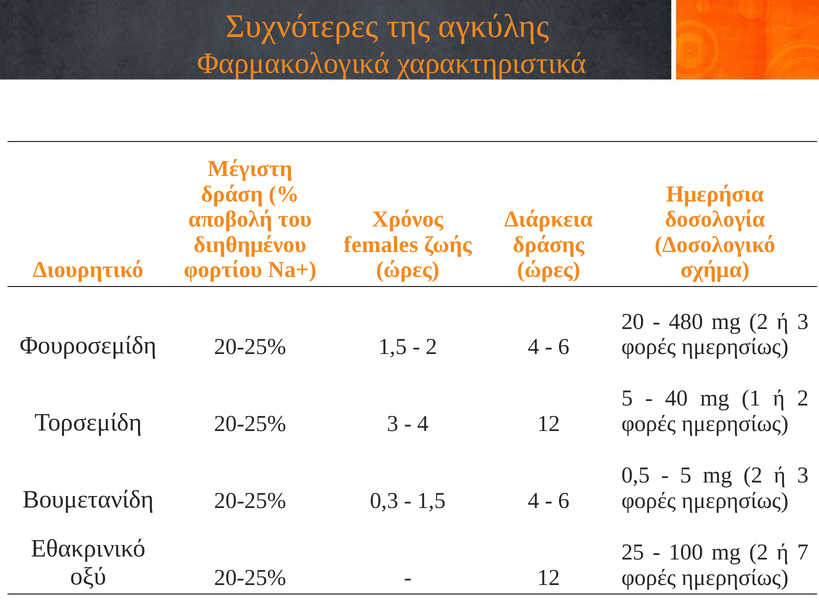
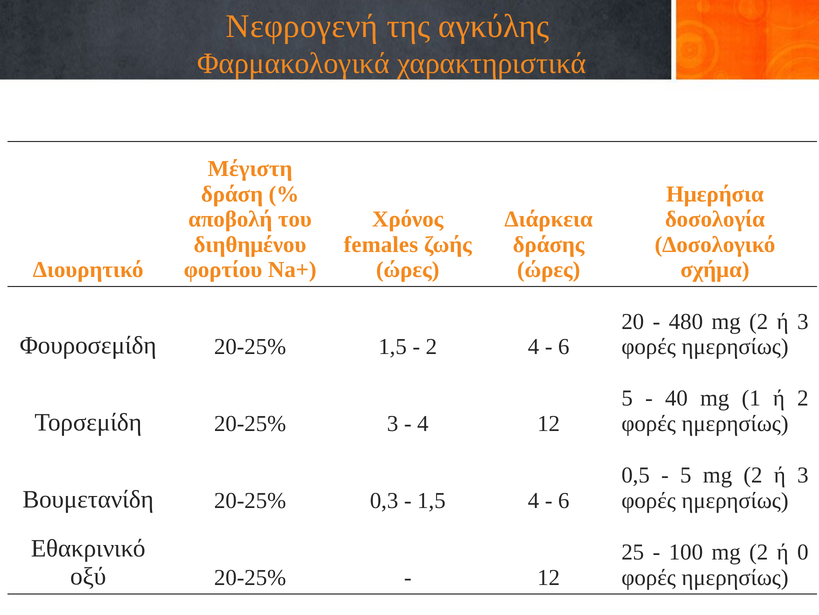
Συχνότερες: Συχνότερες -> Νεφρογενή
7: 7 -> 0
